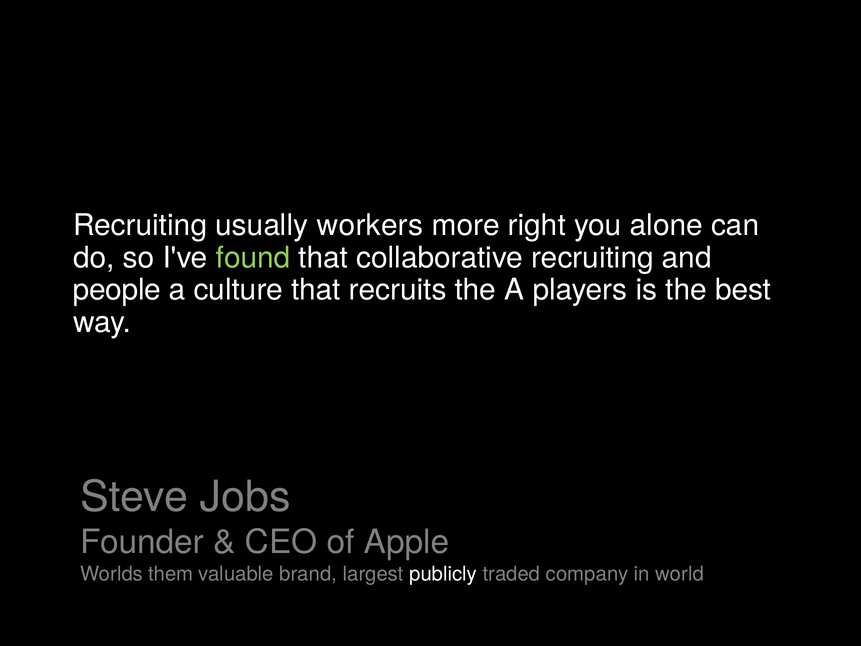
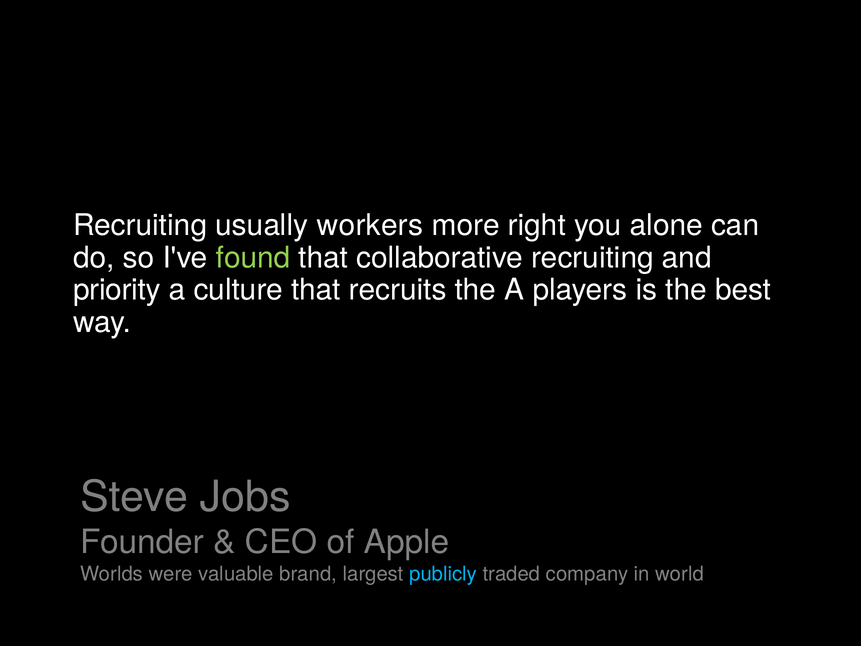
people: people -> priority
them: them -> were
publicly colour: white -> light blue
